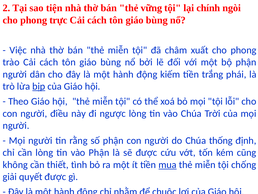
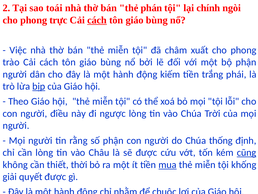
tiện: tiện -> toái
vững: vững -> phán
cách at (97, 20) underline: none -> present
vào Phận: Phận -> Châu
cũng underline: none -> present
tình: tình -> thời
chống: chống -> khống
